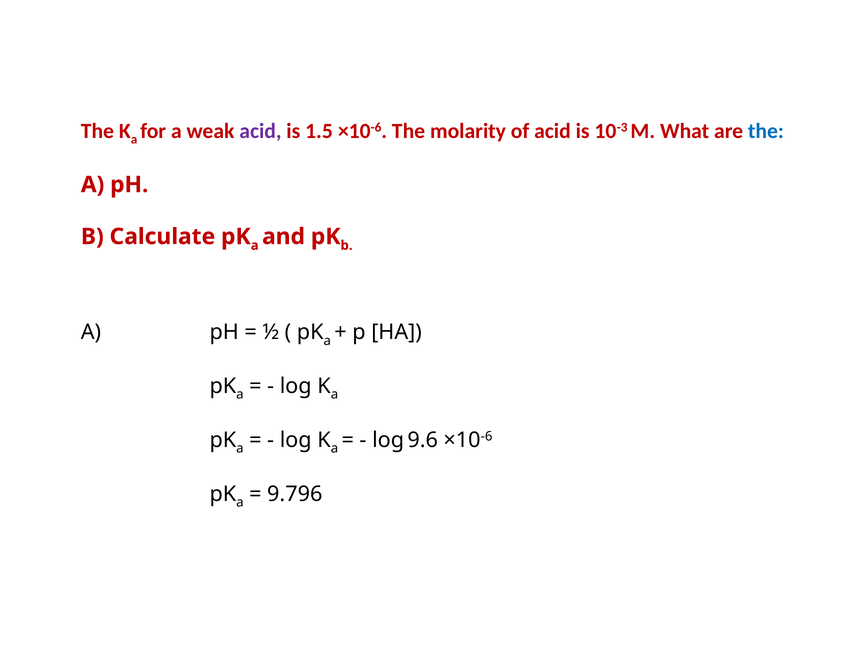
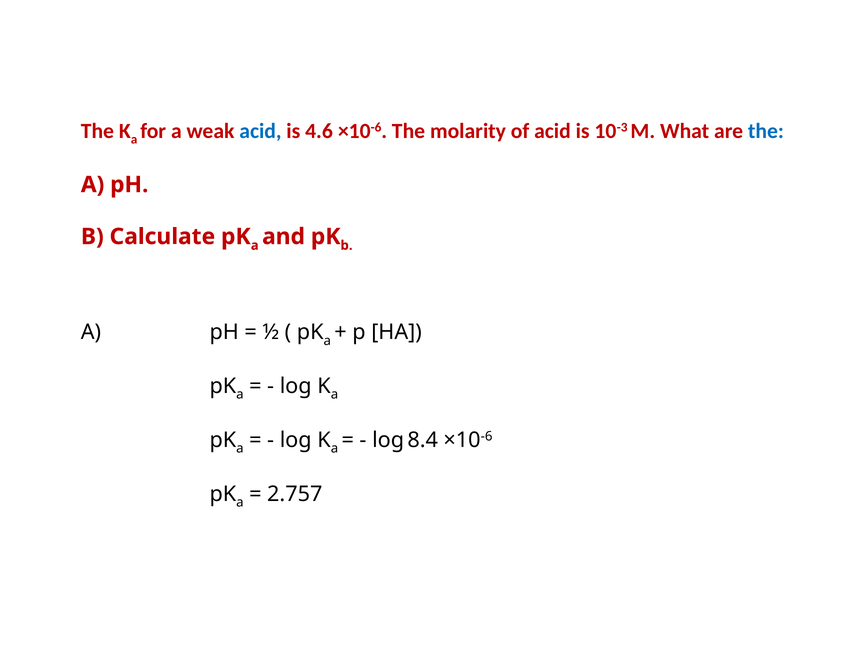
acid at (260, 131) colour: purple -> blue
1.5: 1.5 -> 4.6
9.6: 9.6 -> 8.4
9.796: 9.796 -> 2.757
